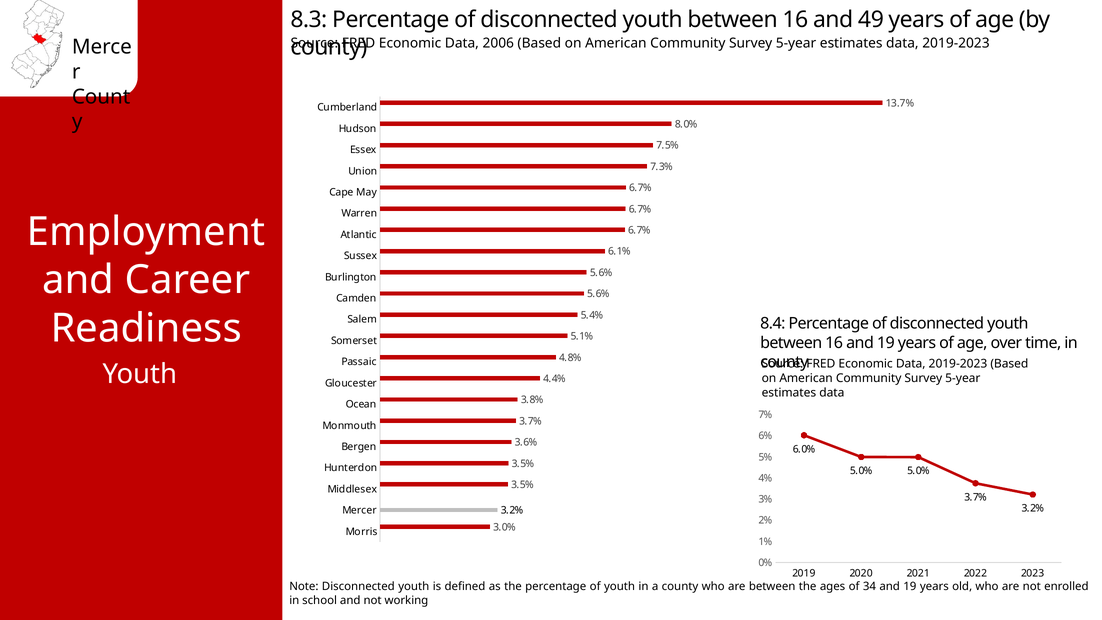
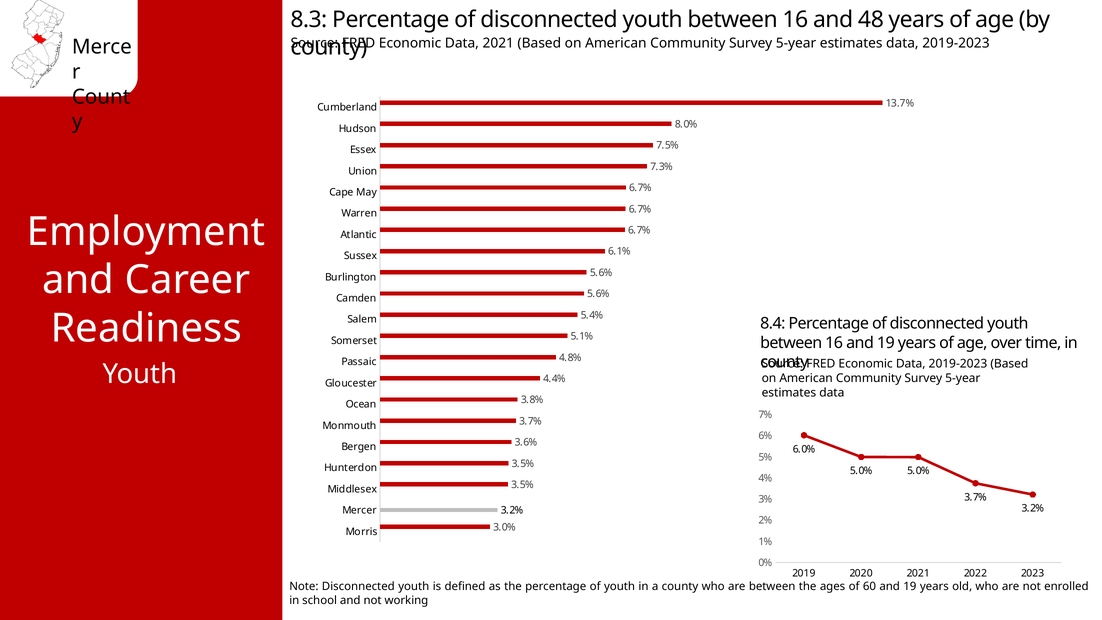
49: 49 -> 48
Data 2006: 2006 -> 2021
34: 34 -> 60
